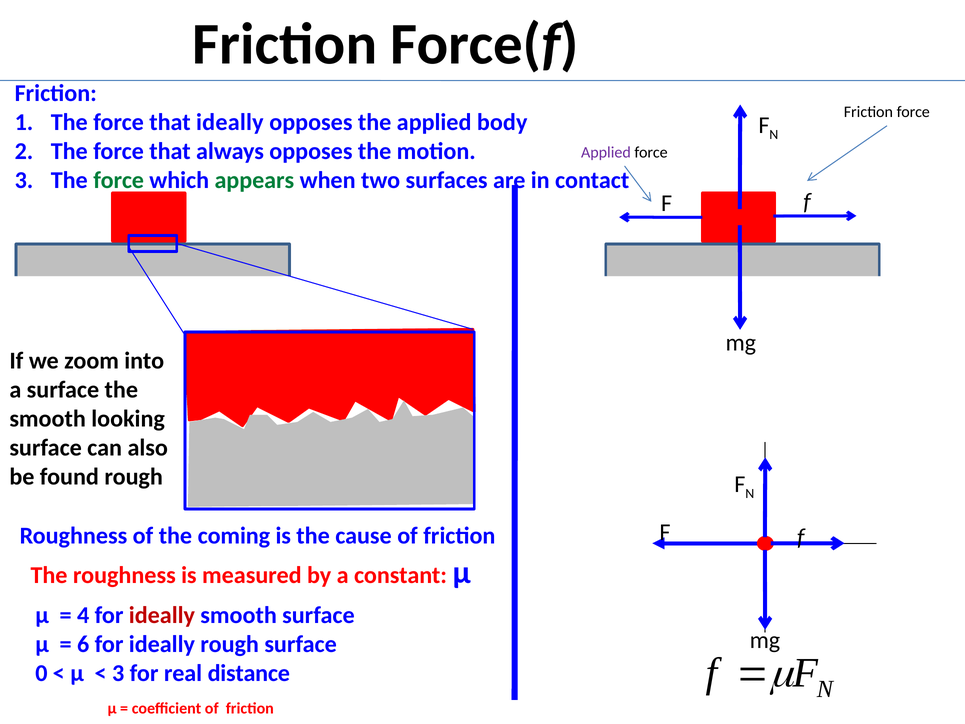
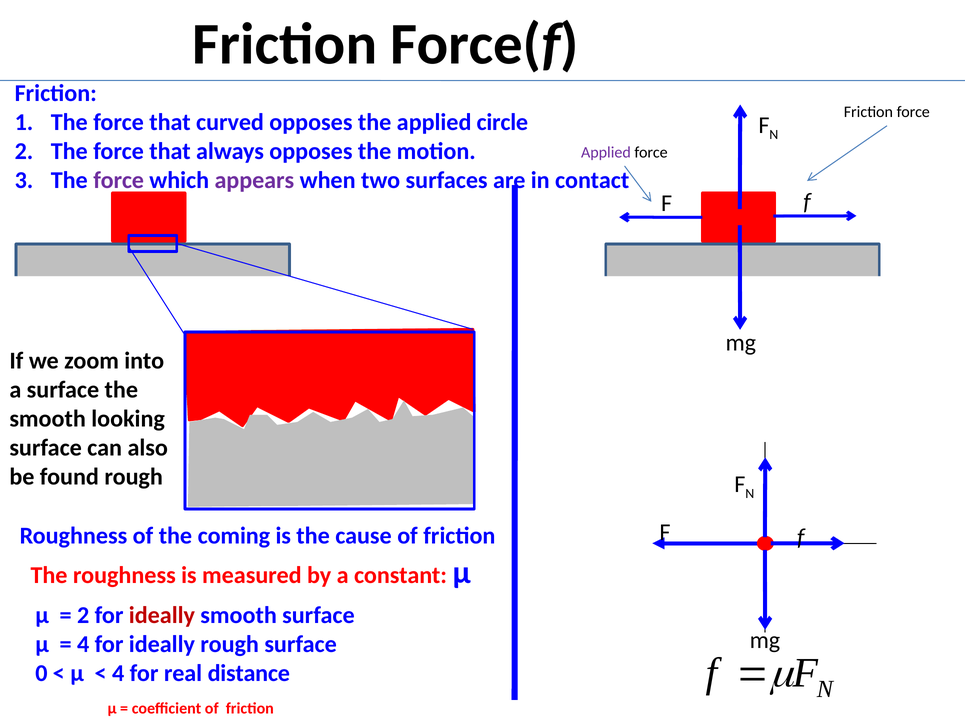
that ideally: ideally -> curved
body: body -> circle
force at (119, 180) colour: green -> purple
appears colour: green -> purple
4 at (83, 615): 4 -> 2
6 at (83, 644): 6 -> 4
3 at (118, 673): 3 -> 4
